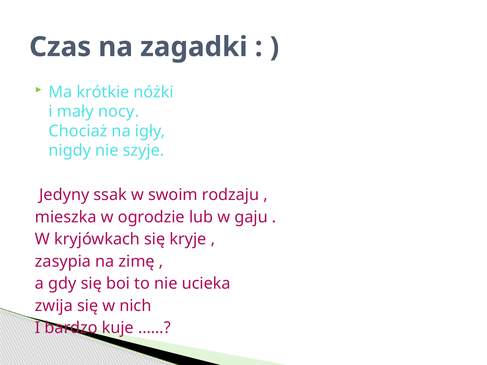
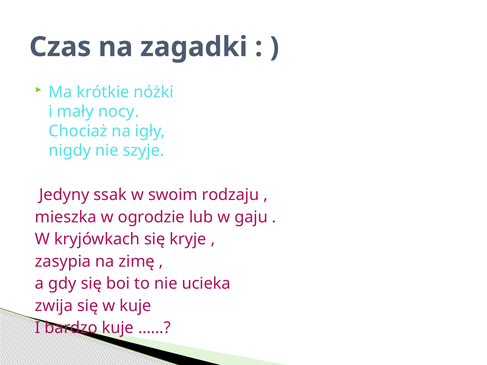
w nich: nich -> kuje
